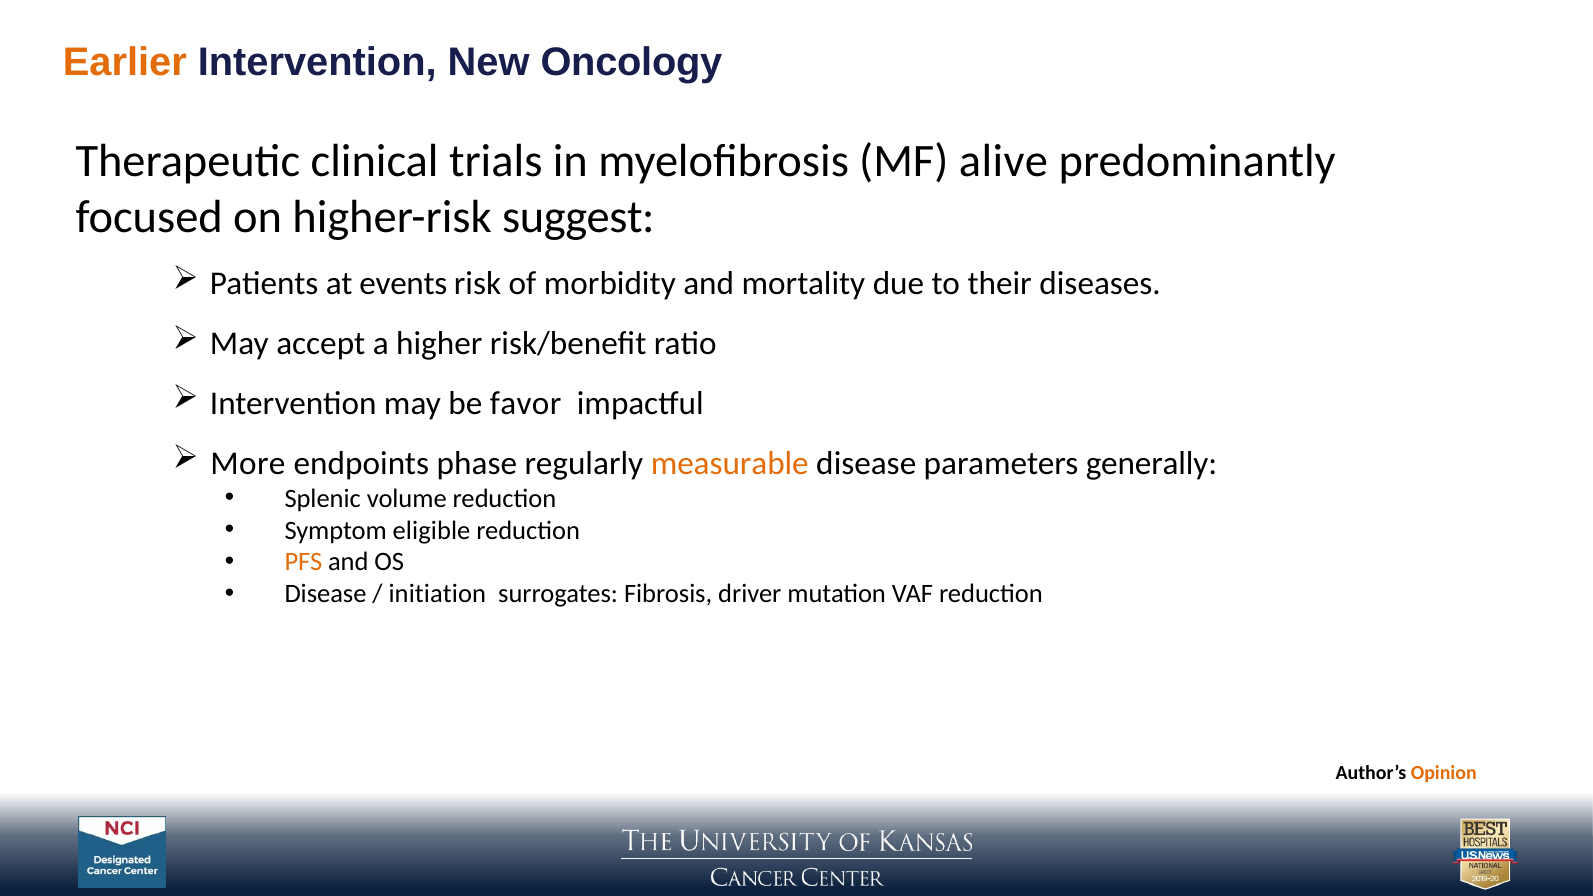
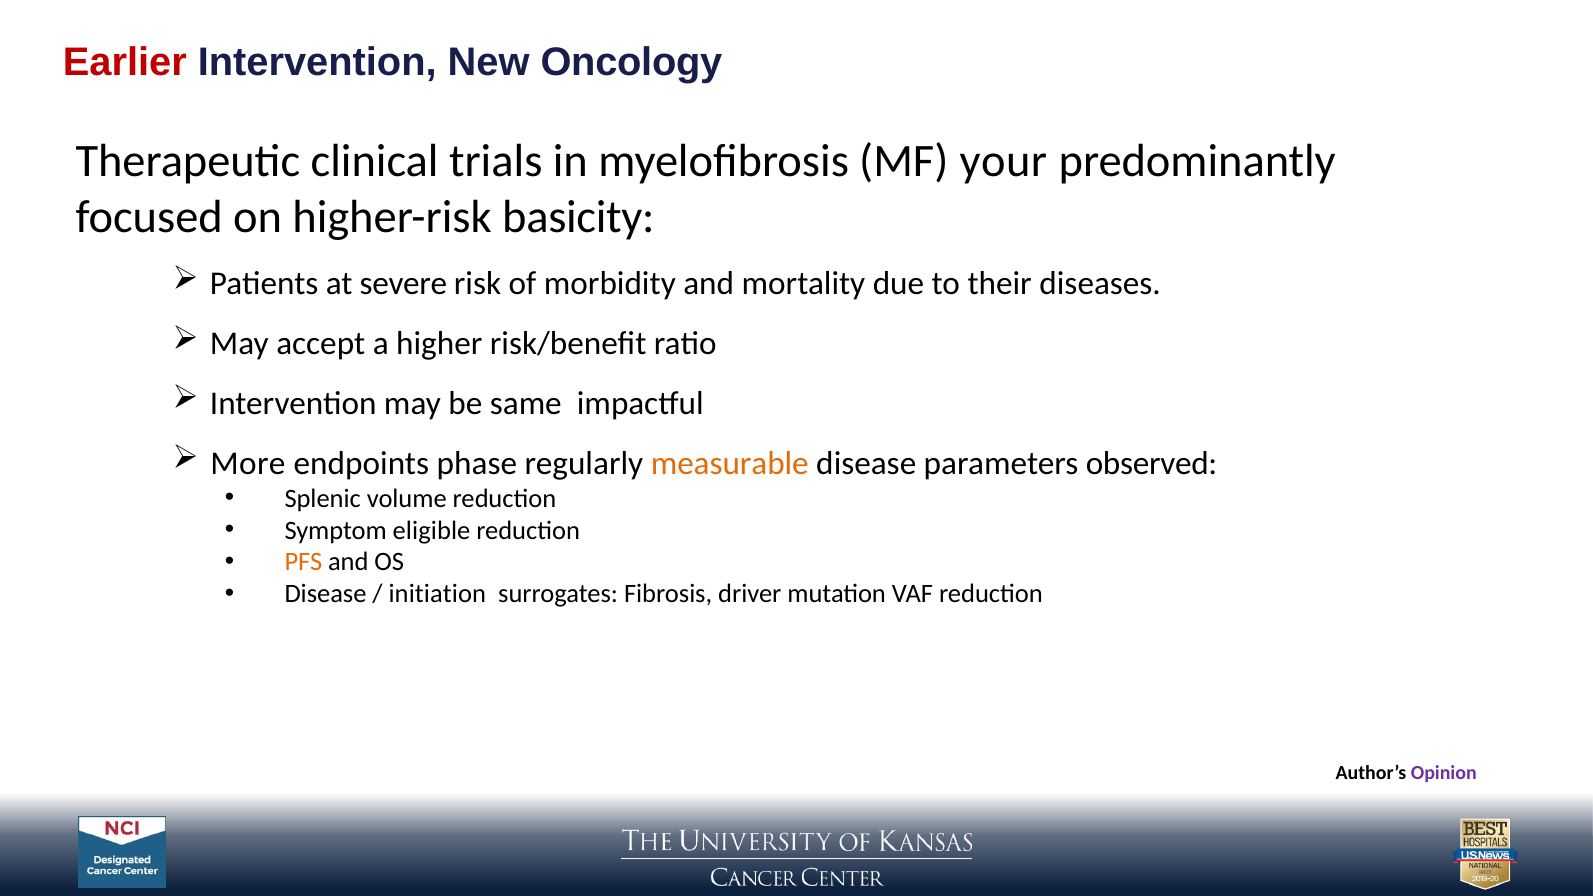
Earlier colour: orange -> red
alive: alive -> your
suggest: suggest -> basicity
events: events -> severe
favor: favor -> same
generally: generally -> observed
Opinion colour: orange -> purple
